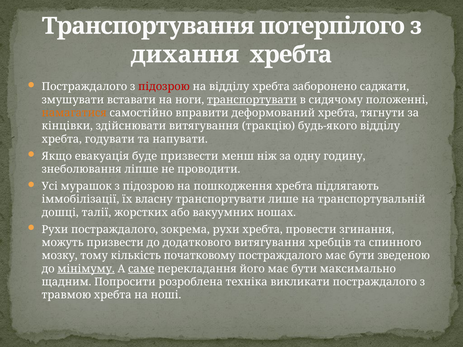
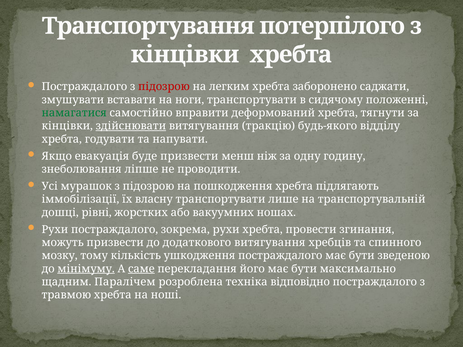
дихання at (185, 55): дихання -> кінцівки
на відділу: відділу -> легким
транспортувати at (252, 100) underline: present -> none
намагатися colour: orange -> green
здійснювати underline: none -> present
талії: талії -> рівні
початковому: початковому -> ушкодження
Попросити: Попросити -> Паралічем
викликати: викликати -> відповідно
